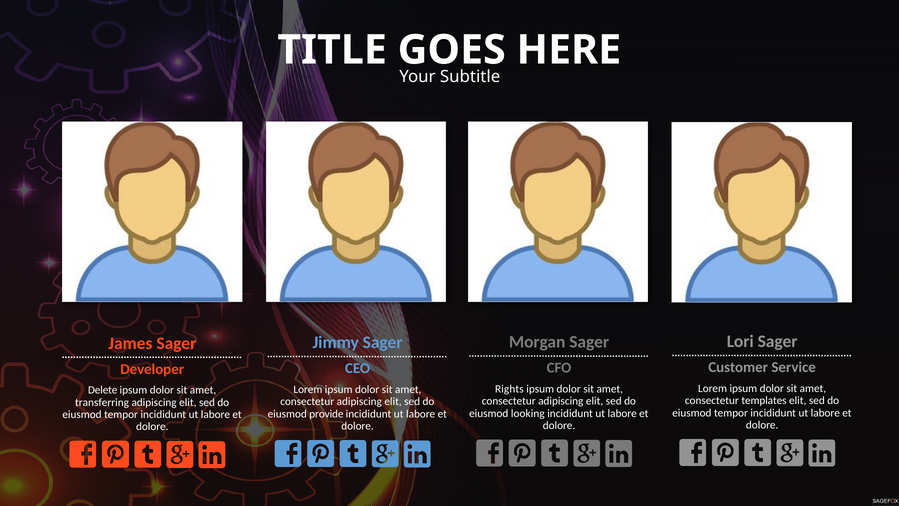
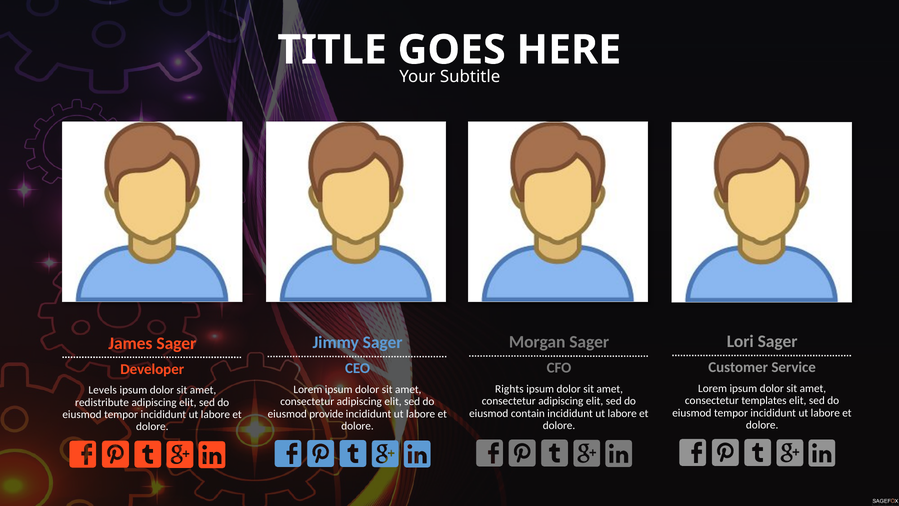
Delete: Delete -> Levels
transferring: transferring -> redistribute
looking: looking -> contain
